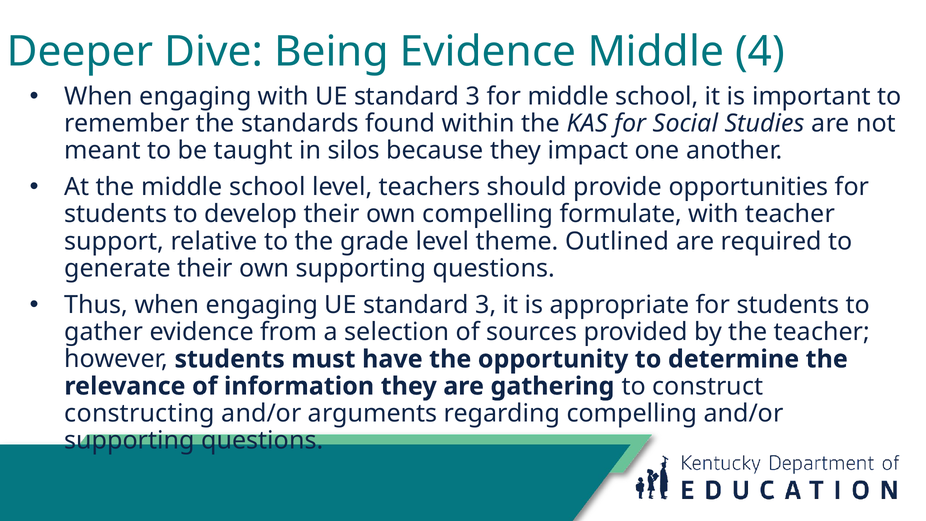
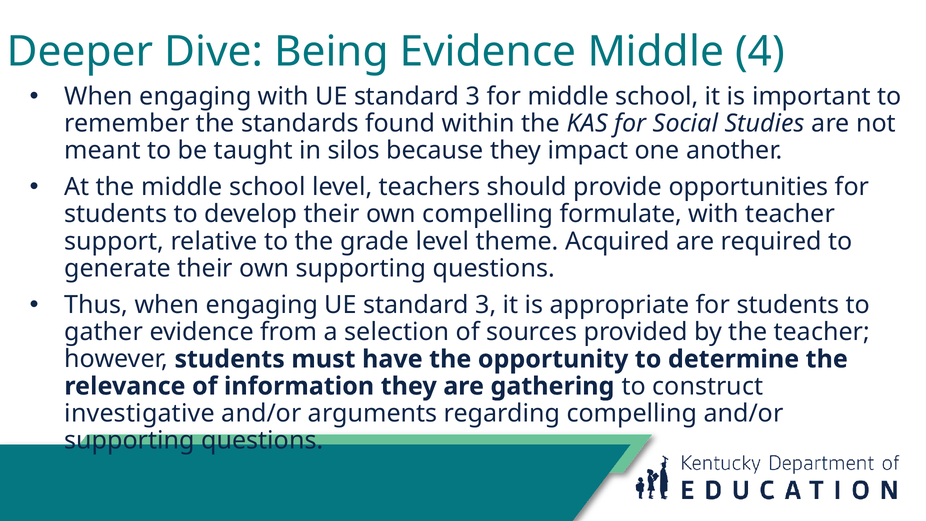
Outlined: Outlined -> Acquired
constructing: constructing -> investigative
